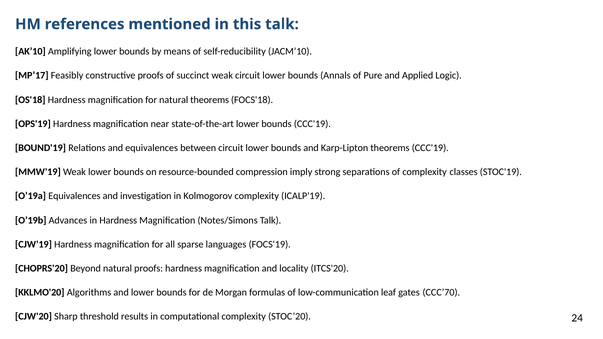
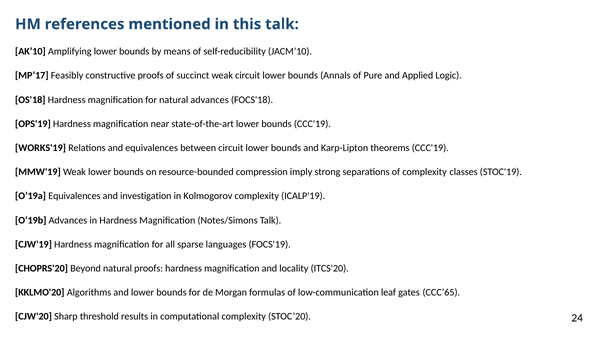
natural theorems: theorems -> advances
BOUND'19: BOUND'19 -> WORKS'19
CCC’70: CCC’70 -> CCC’65
